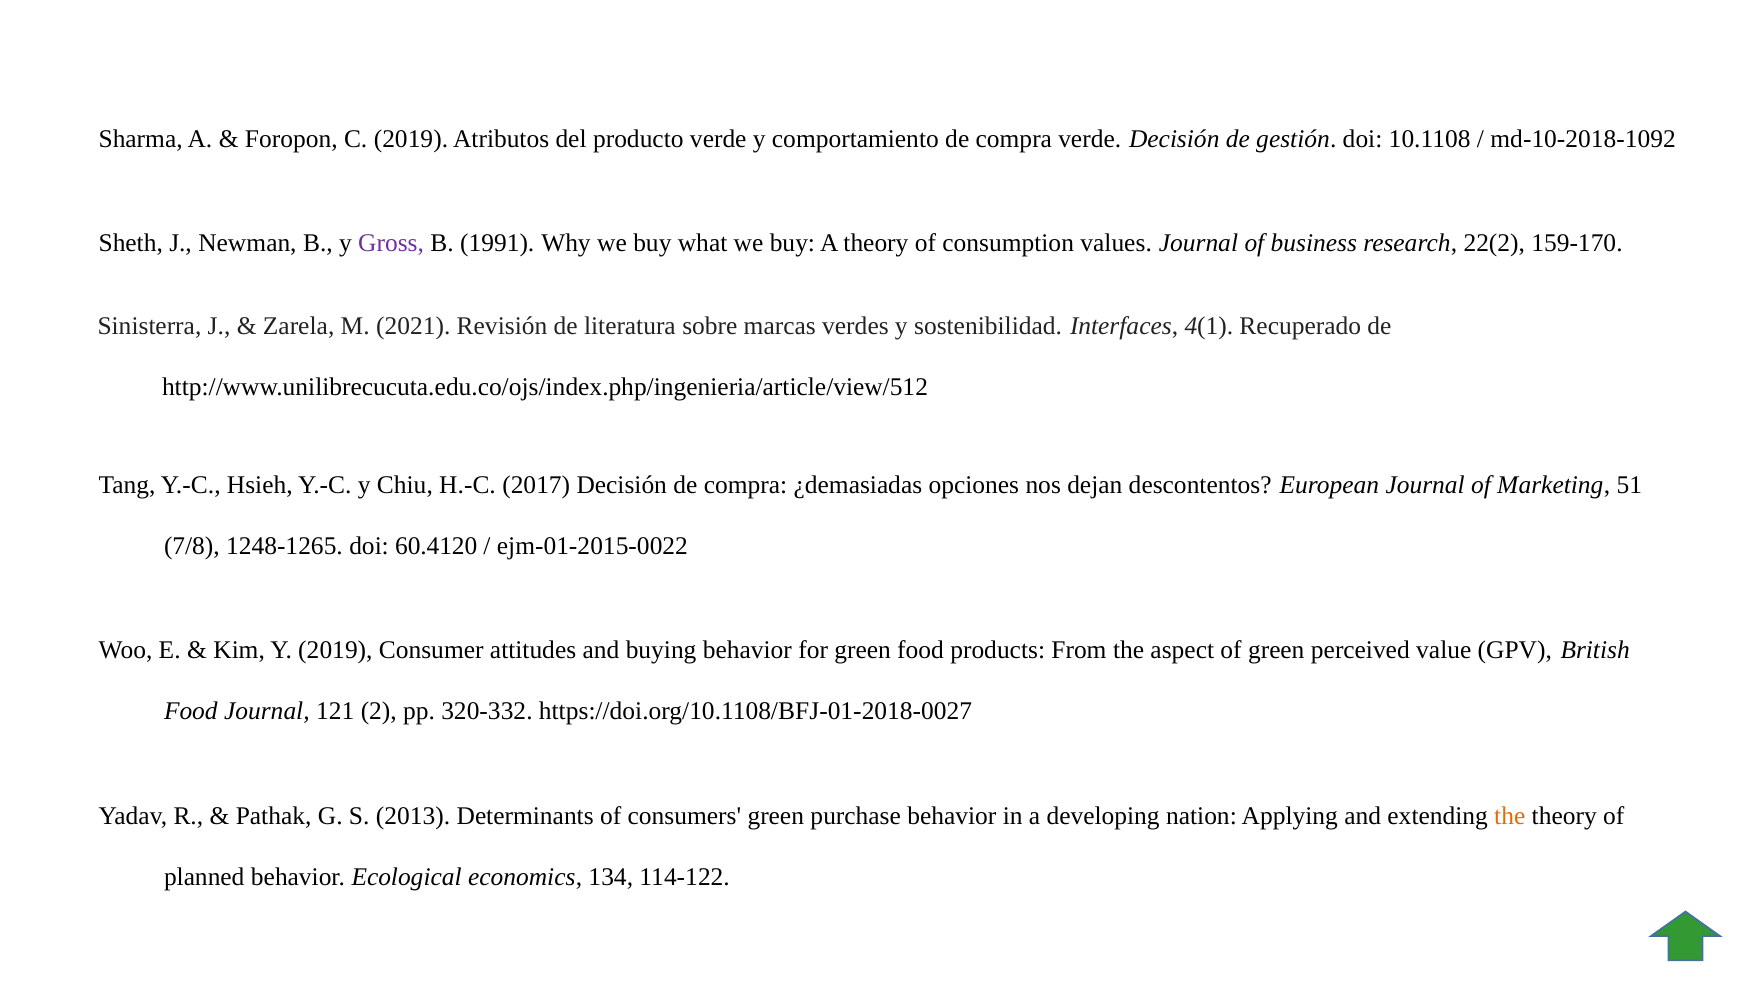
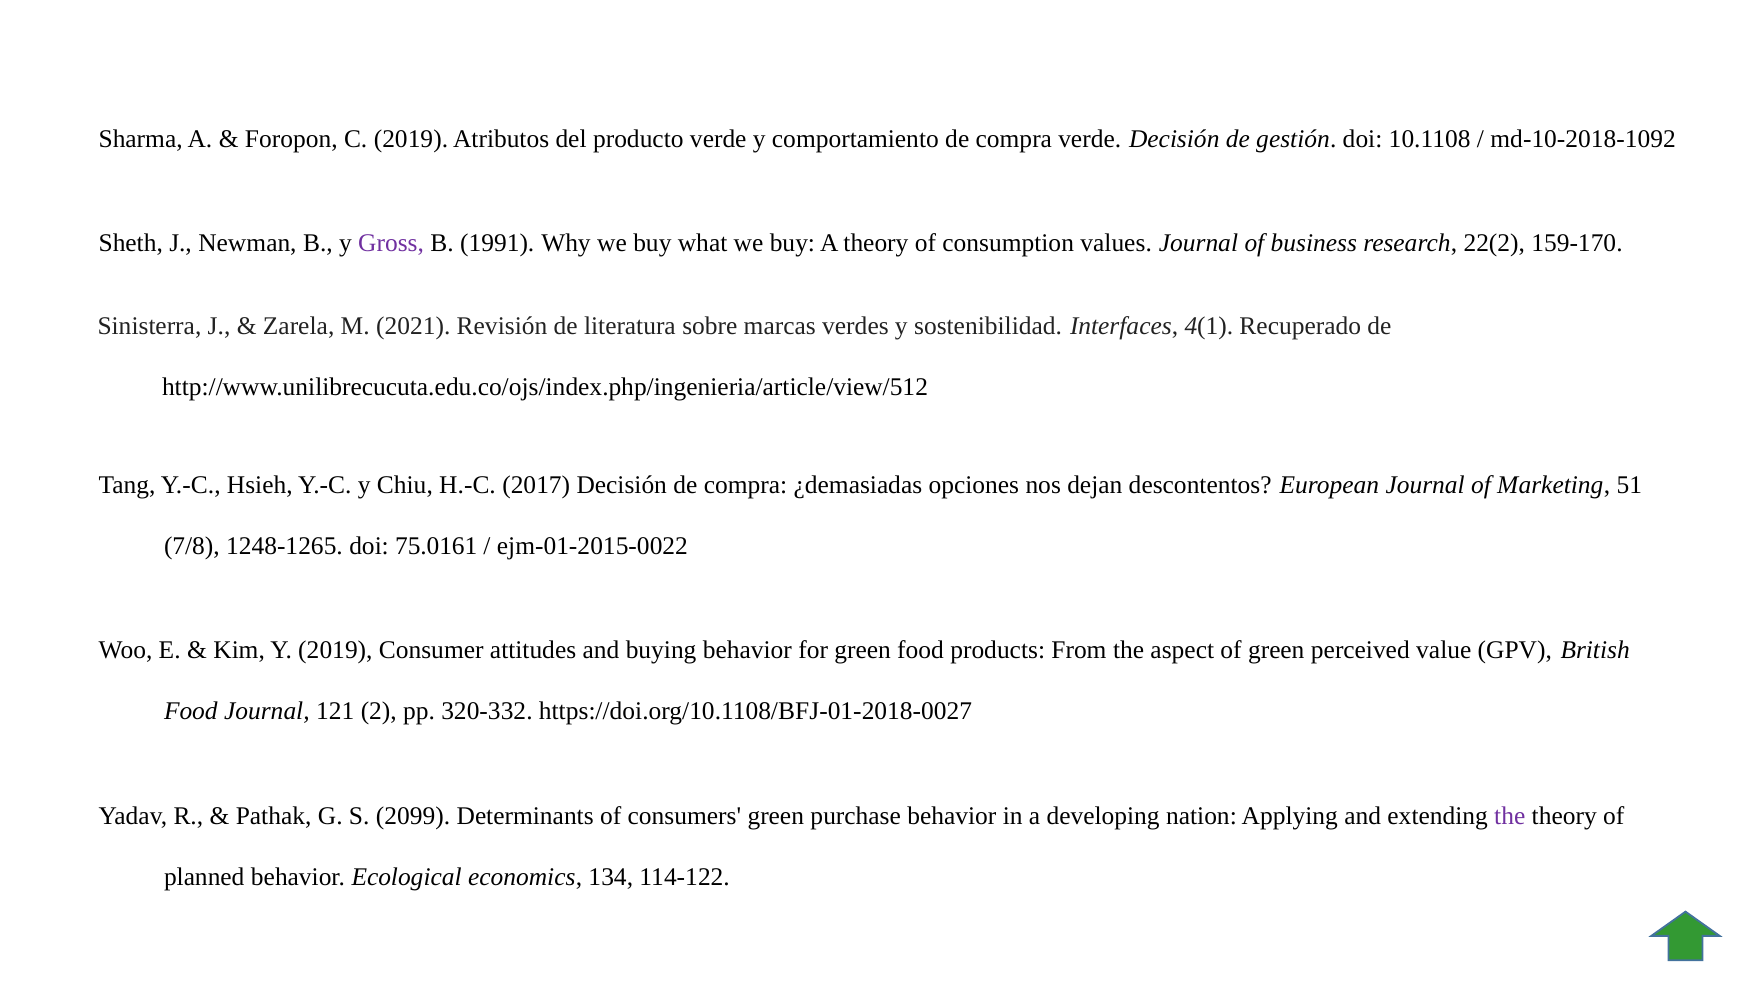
60.4120: 60.4120 -> 75.0161
2013: 2013 -> 2099
the at (1510, 816) colour: orange -> purple
